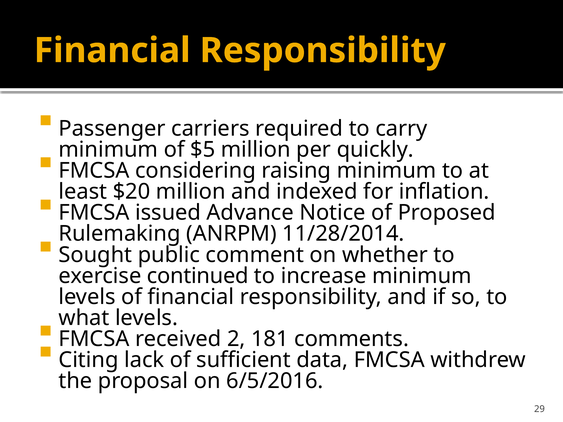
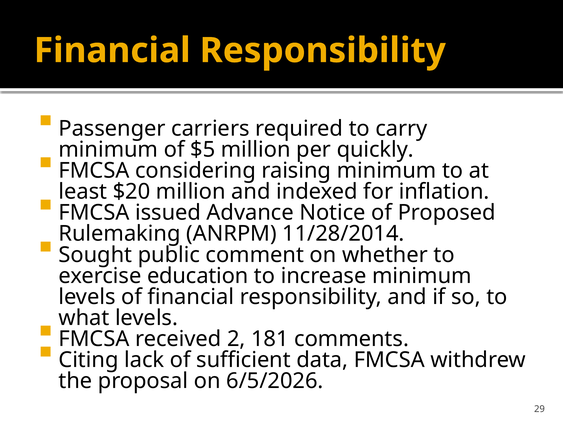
continued: continued -> education
6/5/2016: 6/5/2016 -> 6/5/2026
